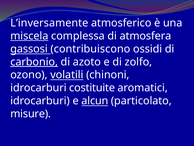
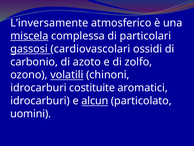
atmosfera: atmosfera -> particolari
contribuiscono: contribuiscono -> cardiovascolari
carbonio underline: present -> none
misure: misure -> uomini
